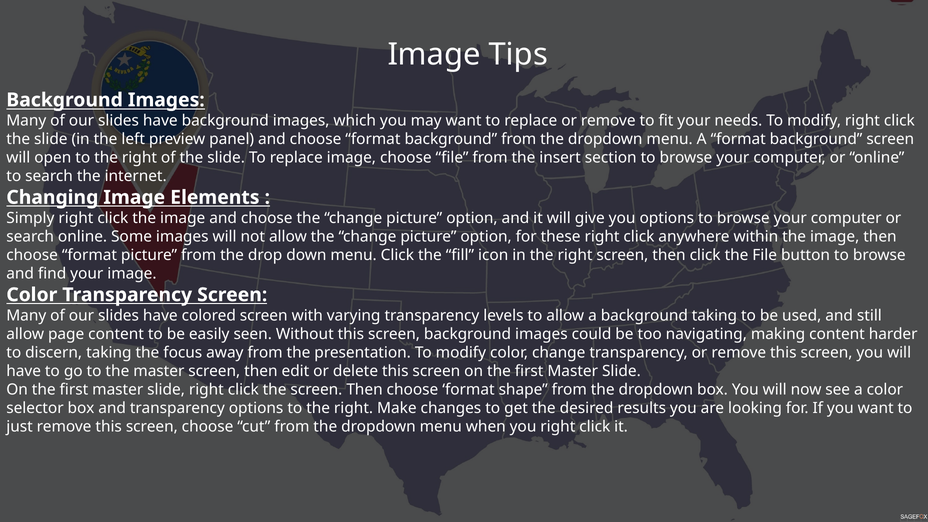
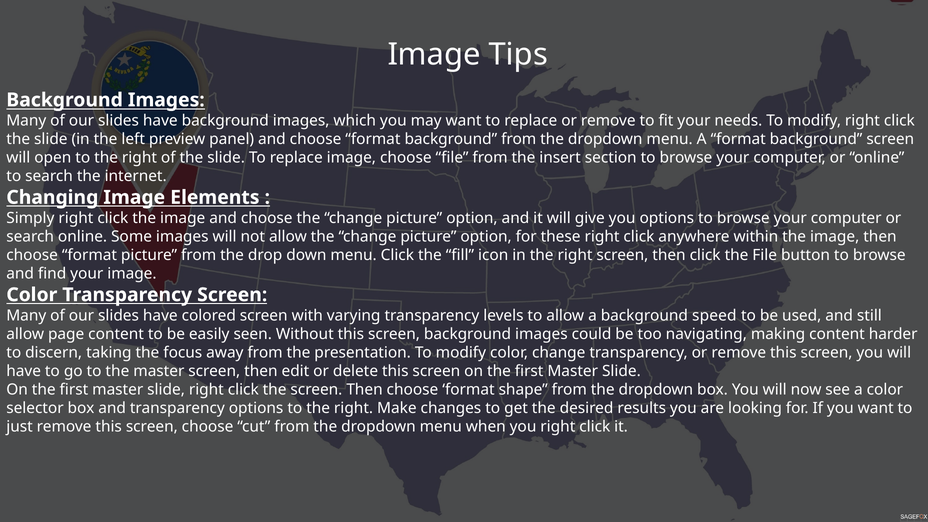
background taking: taking -> speed
